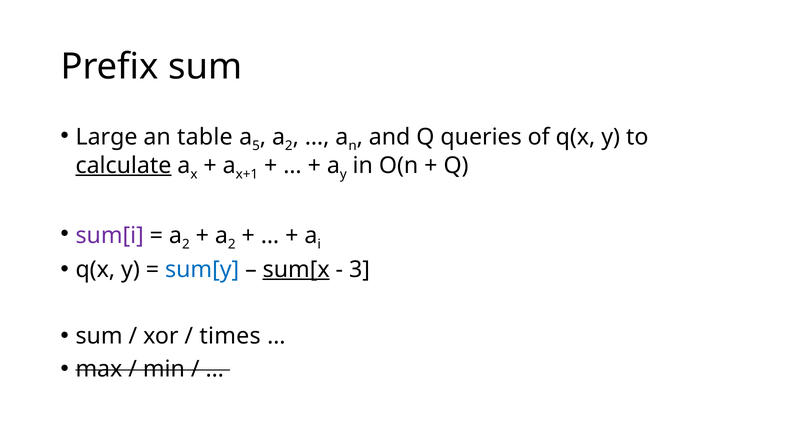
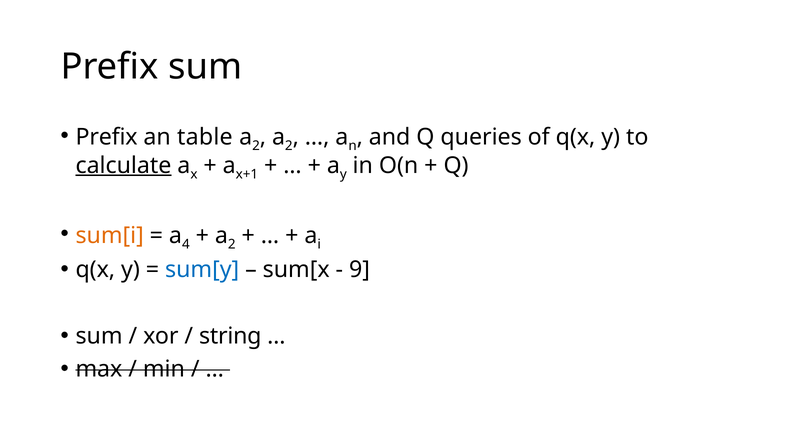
Large at (106, 137): Large -> Prefix
5 at (256, 146): 5 -> 2
sum[i colour: purple -> orange
2 at (186, 244): 2 -> 4
sum[x underline: present -> none
3: 3 -> 9
times: times -> string
